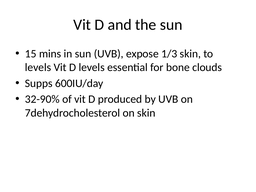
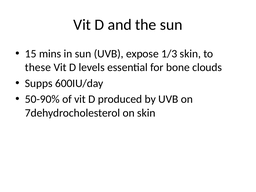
levels at (38, 67): levels -> these
32-90%: 32-90% -> 50-90%
